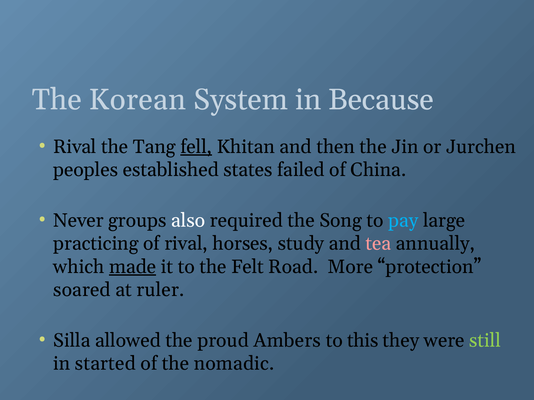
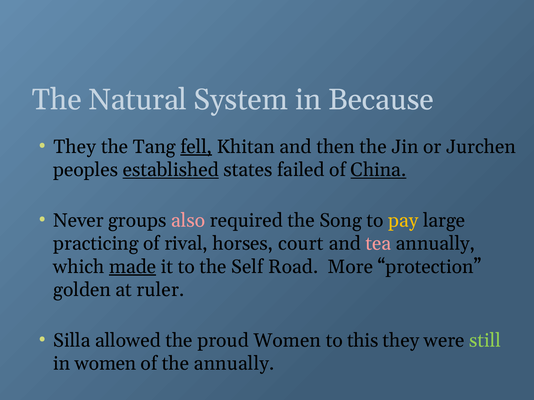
Korean: Korean -> Natural
Rival at (75, 147): Rival -> They
established underline: none -> present
China underline: none -> present
also colour: white -> pink
pay colour: light blue -> yellow
study: study -> court
Felt: Felt -> Self
soared: soared -> golden
proud Ambers: Ambers -> Women
in started: started -> women
the nomadic: nomadic -> annually
